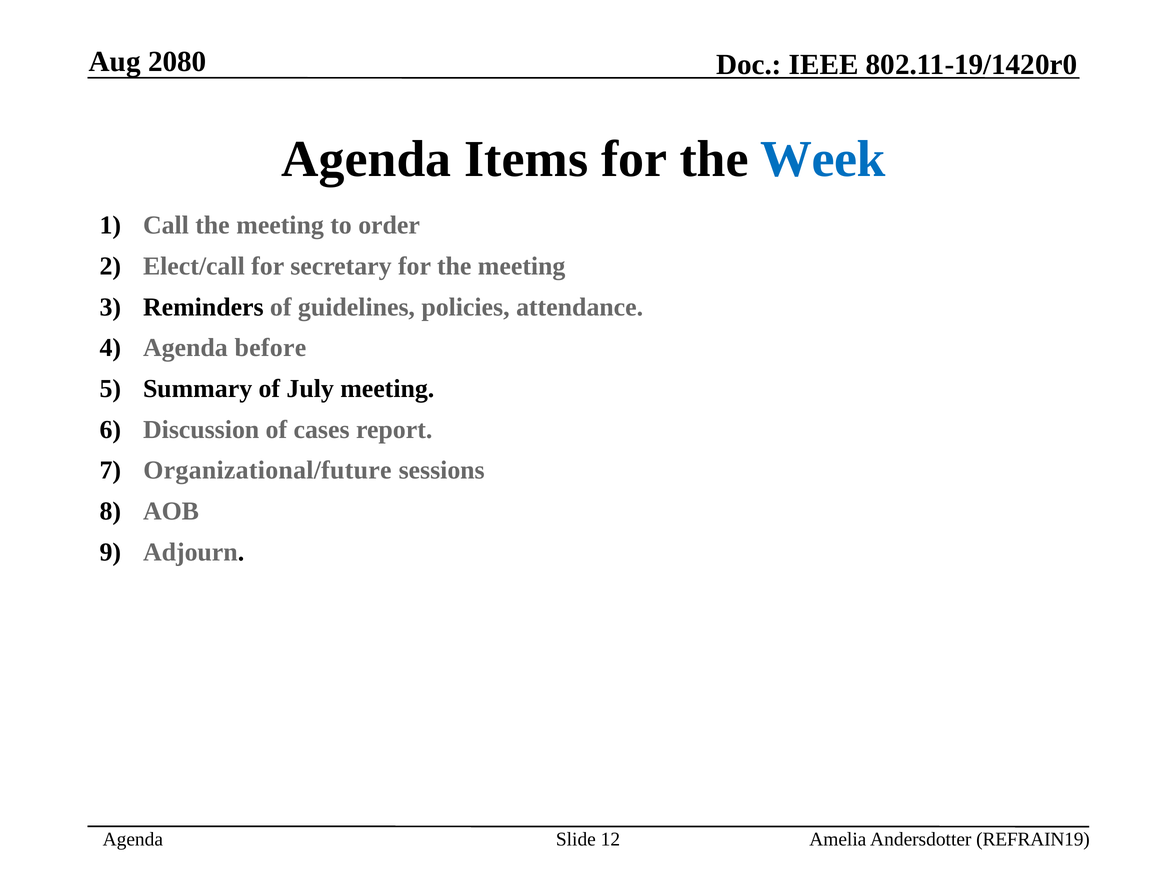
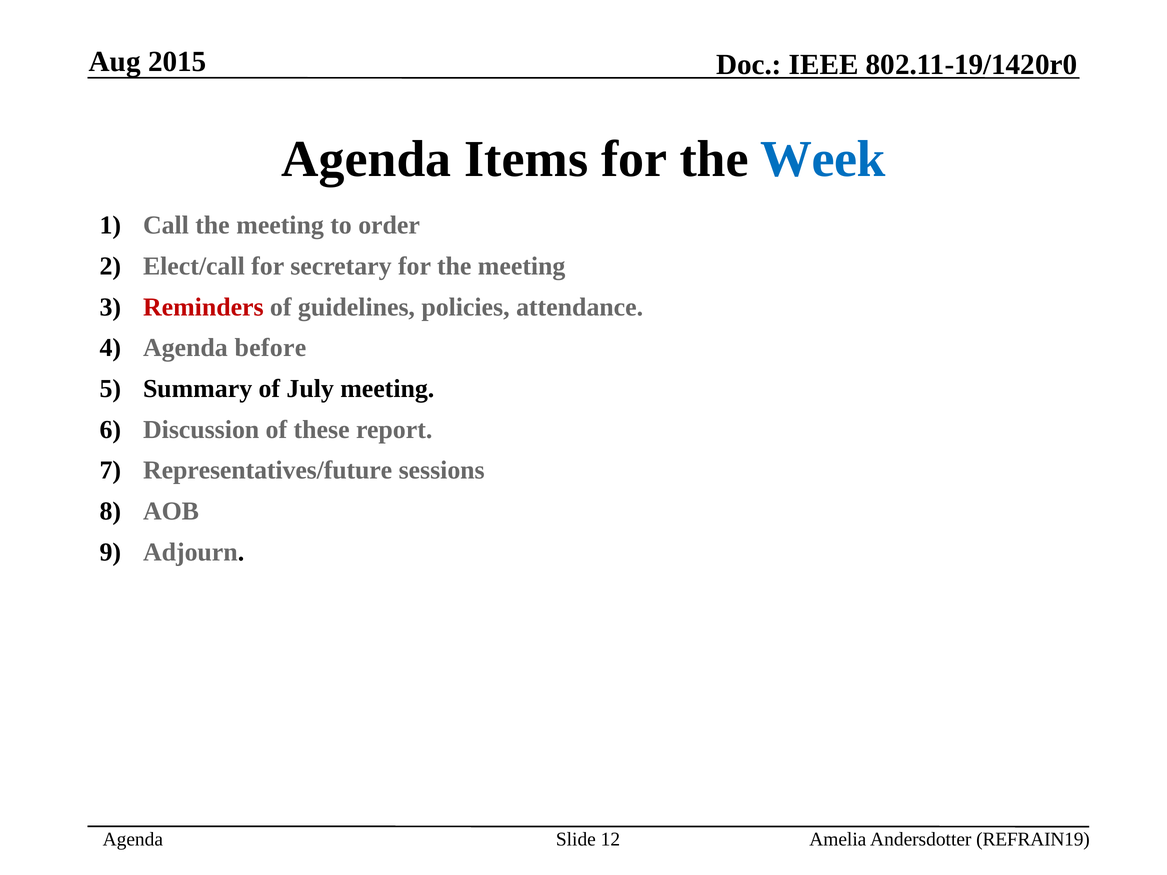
2080: 2080 -> 2015
Reminders colour: black -> red
cases: cases -> these
Organizational/future: Organizational/future -> Representatives/future
